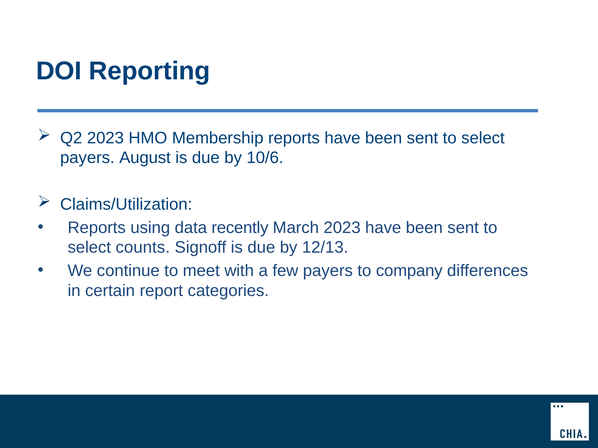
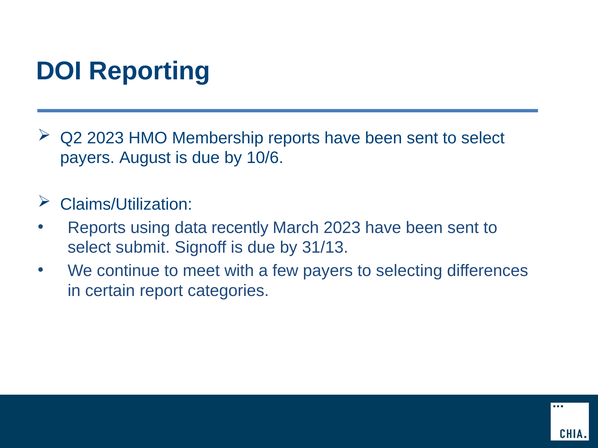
counts: counts -> submit
12/13: 12/13 -> 31/13
company: company -> selecting
